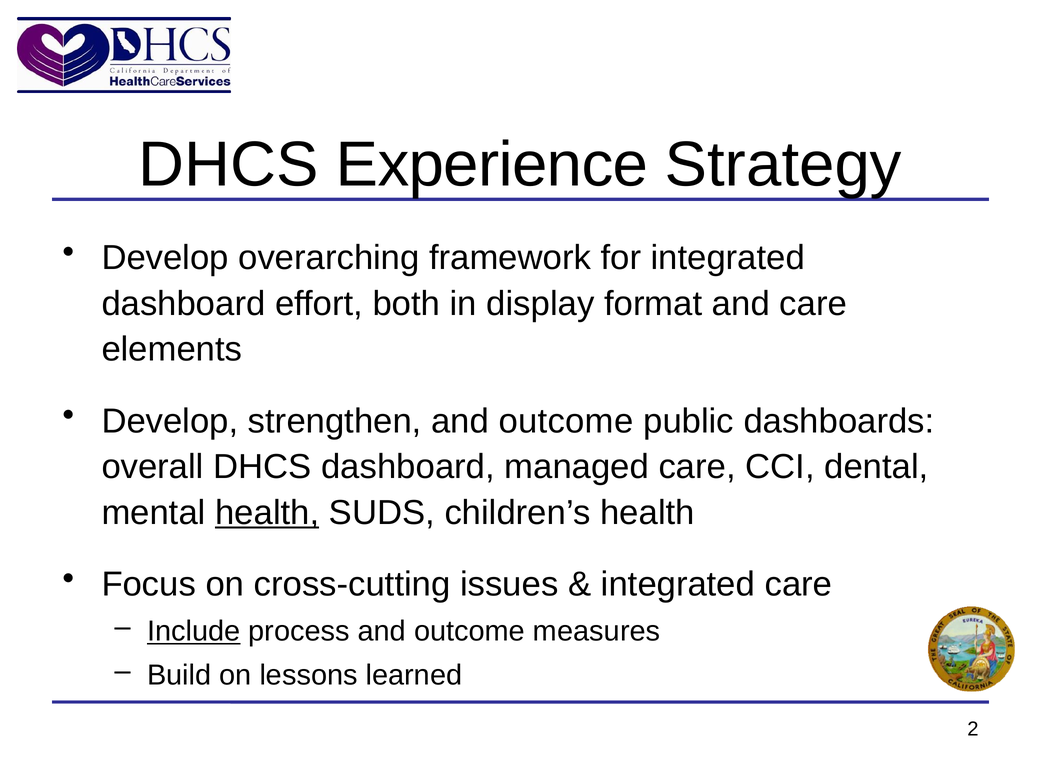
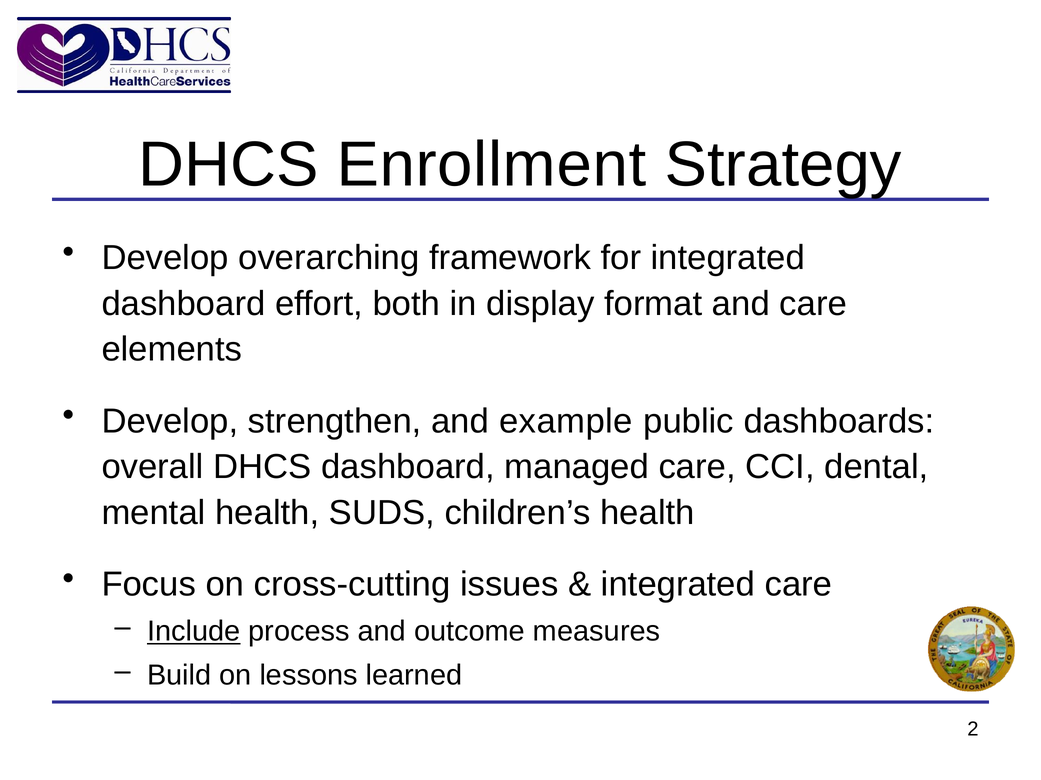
Experience: Experience -> Enrollment
strengthen and outcome: outcome -> example
health at (267, 513) underline: present -> none
